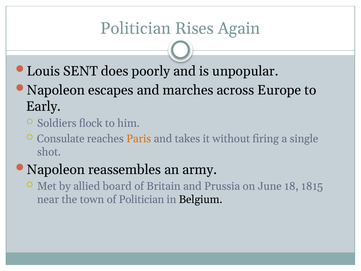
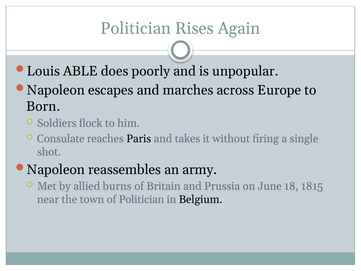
SENT: SENT -> ABLE
Early: Early -> Born
Paris colour: orange -> black
board: board -> burns
